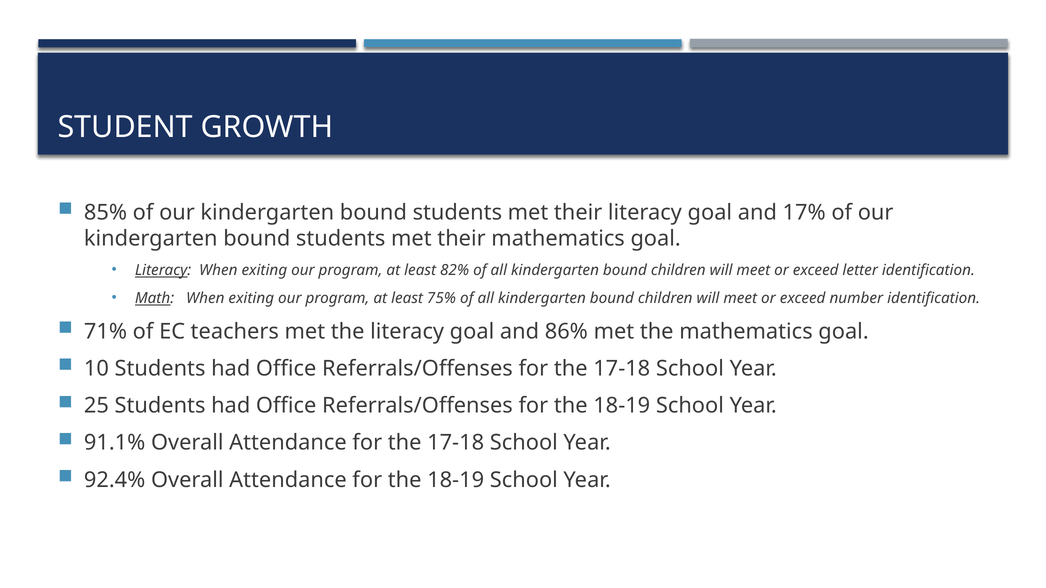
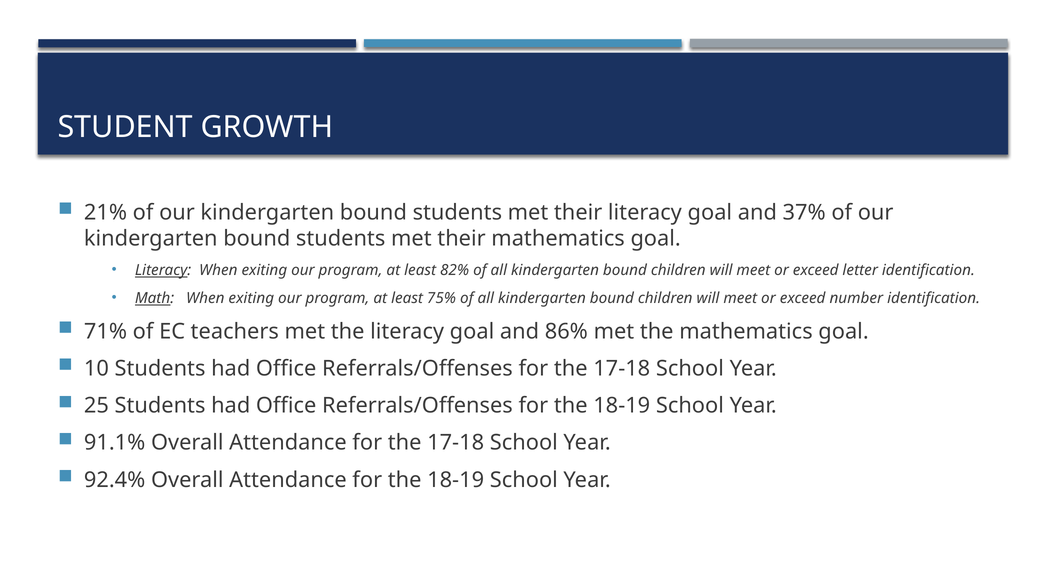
85%: 85% -> 21%
17%: 17% -> 37%
